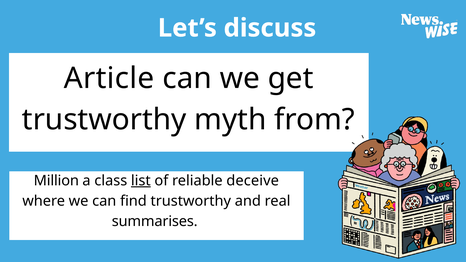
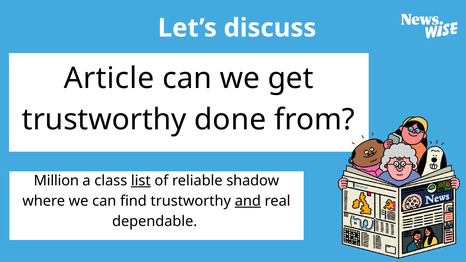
myth: myth -> done
deceive: deceive -> shadow
and underline: none -> present
summarises: summarises -> dependable
